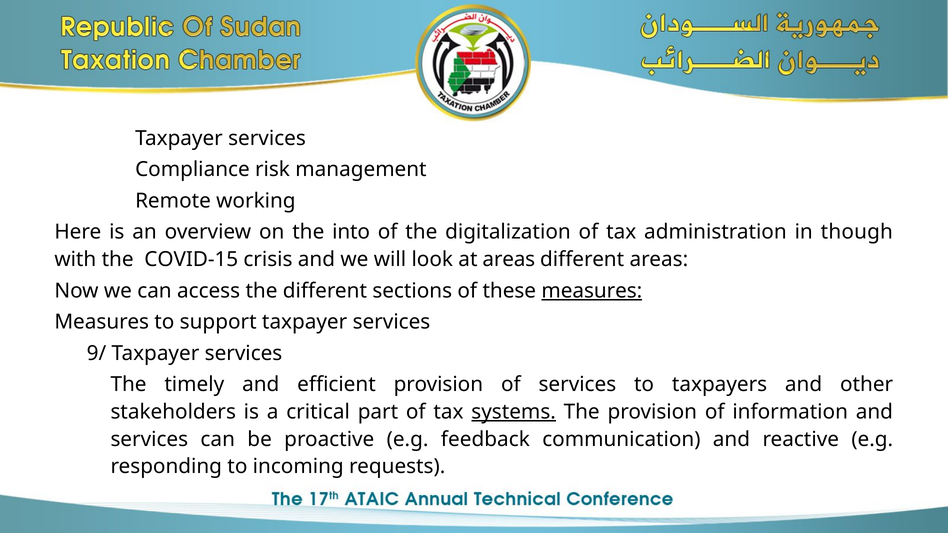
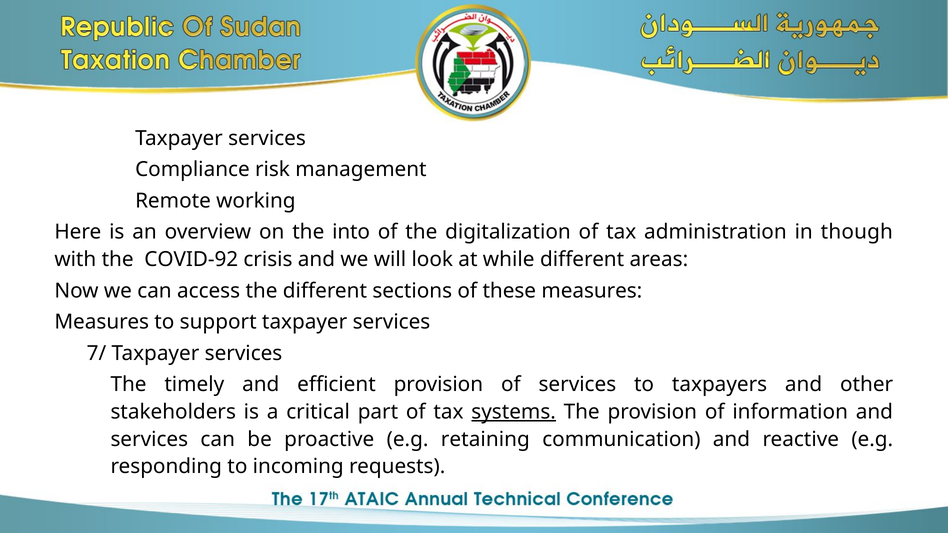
COVID-15: COVID-15 -> COVID-92
at areas: areas -> while
measures at (592, 291) underline: present -> none
9/: 9/ -> 7/
feedback: feedback -> retaining
